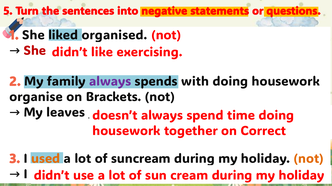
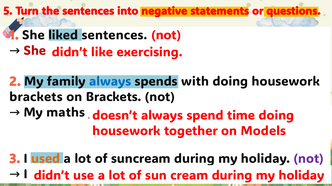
liked organised: organised -> sentences
always at (110, 82) colour: purple -> blue
organise at (36, 97): organise -> brackets
leaves: leaves -> maths
Correct: Correct -> Models
not at (309, 159) colour: orange -> purple
